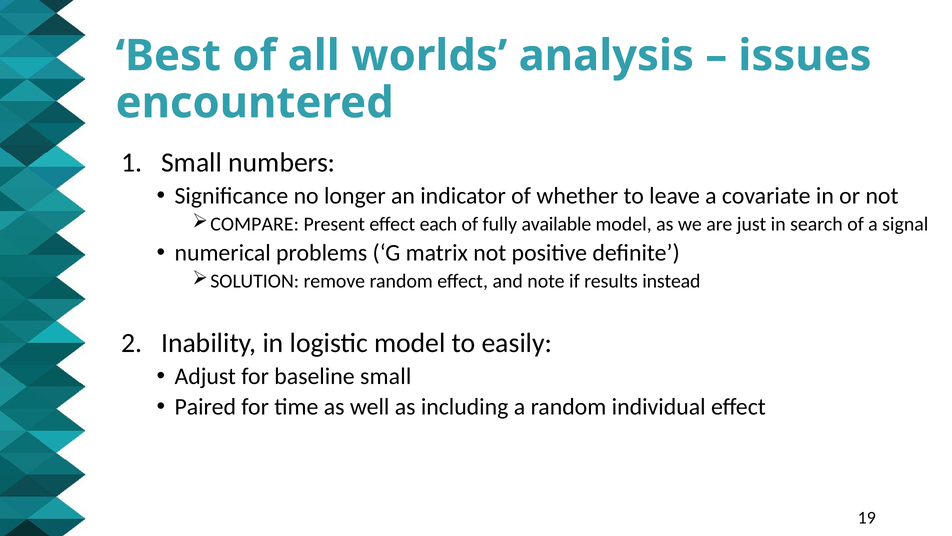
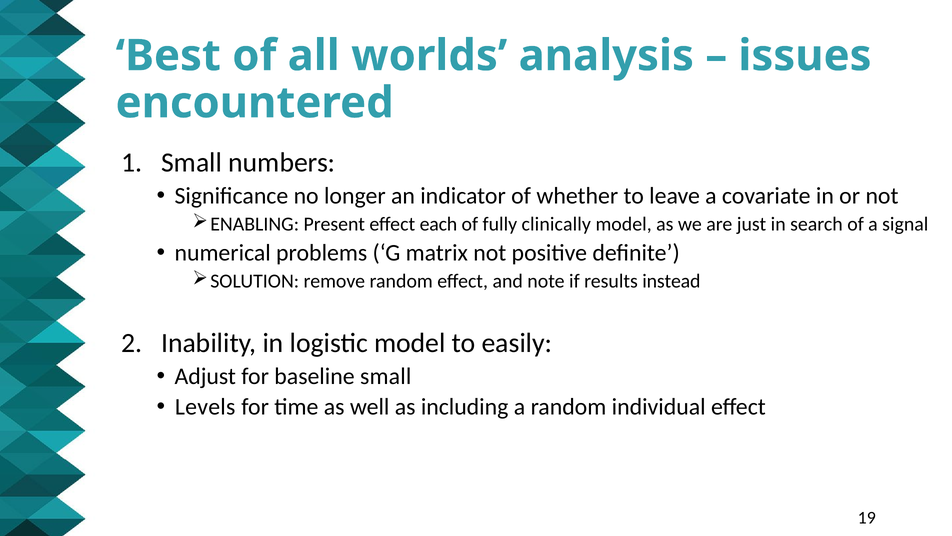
COMPARE: COMPARE -> ENABLING
available: available -> clinically
Paired: Paired -> Levels
